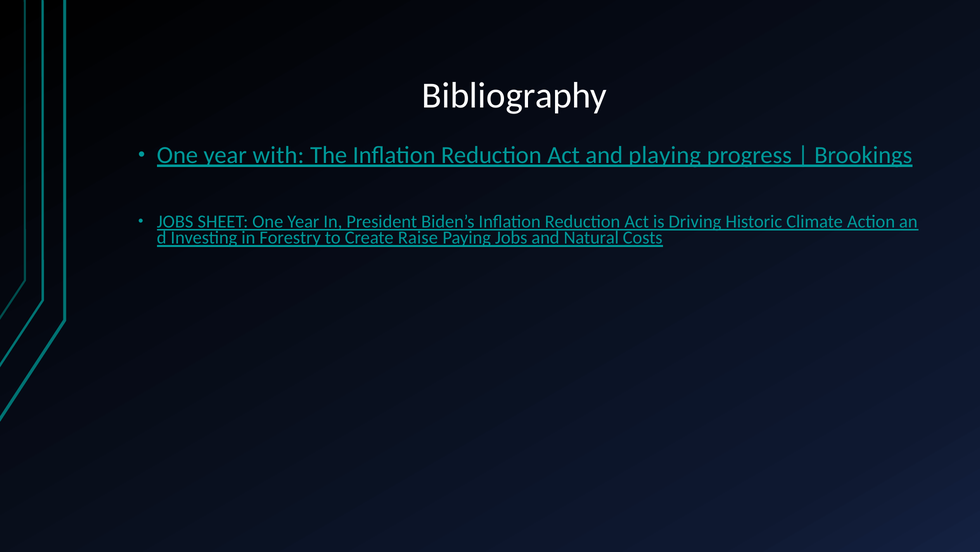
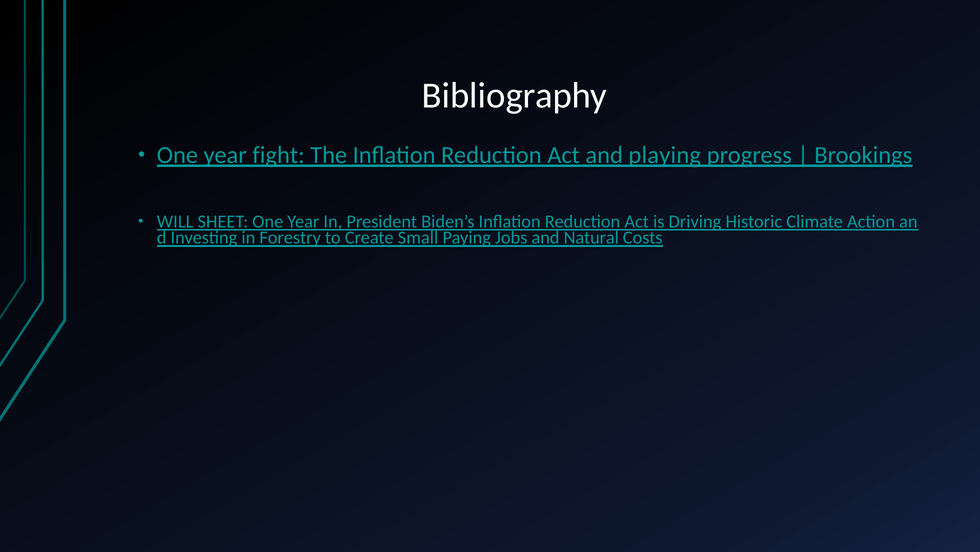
with: with -> fight
JOBS at (175, 221): JOBS -> WILL
Raise: Raise -> Small
